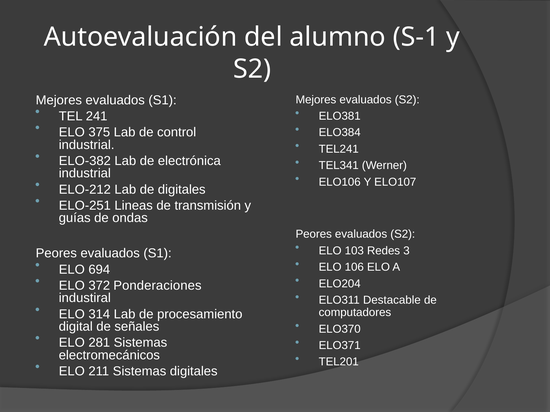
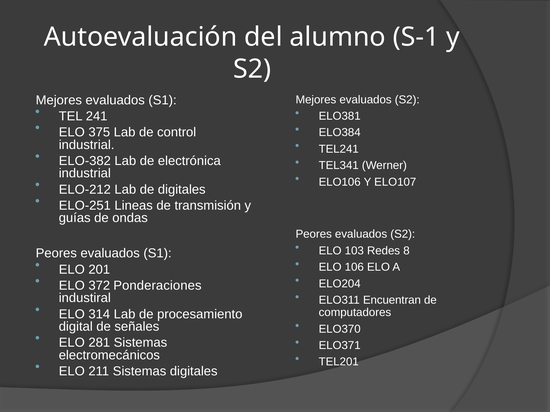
3: 3 -> 8
694: 694 -> 201
Destacable: Destacable -> Encuentran
